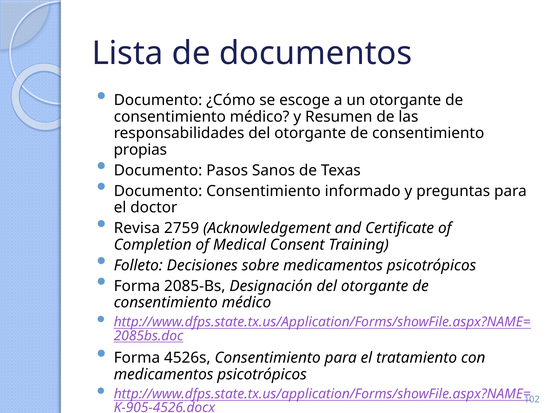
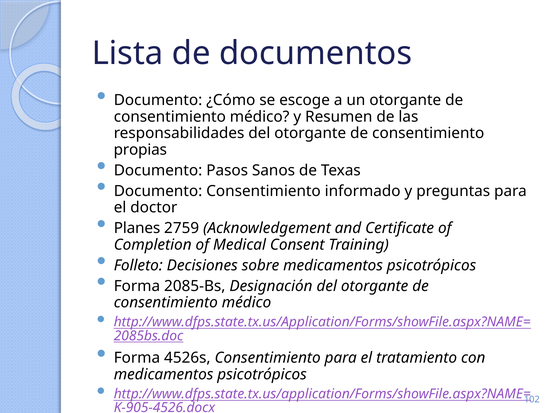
Revisa: Revisa -> Planes
